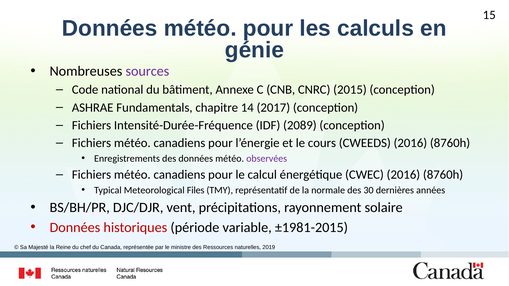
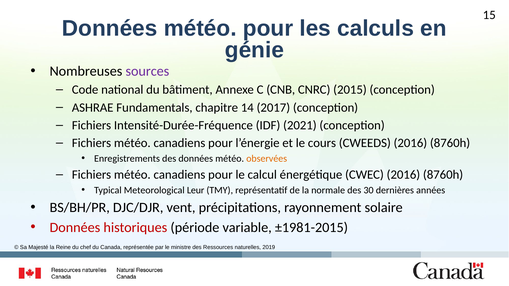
2089: 2089 -> 2021
observées colour: purple -> orange
Files: Files -> Leur
